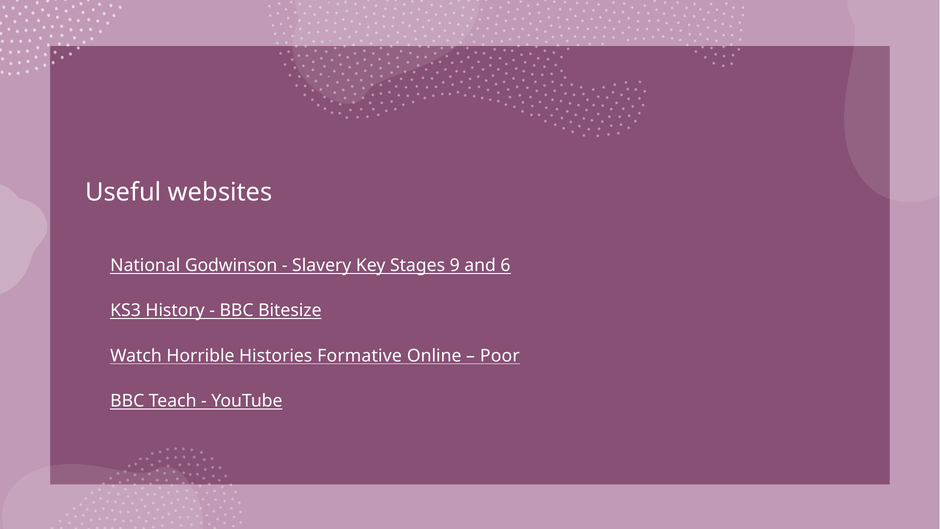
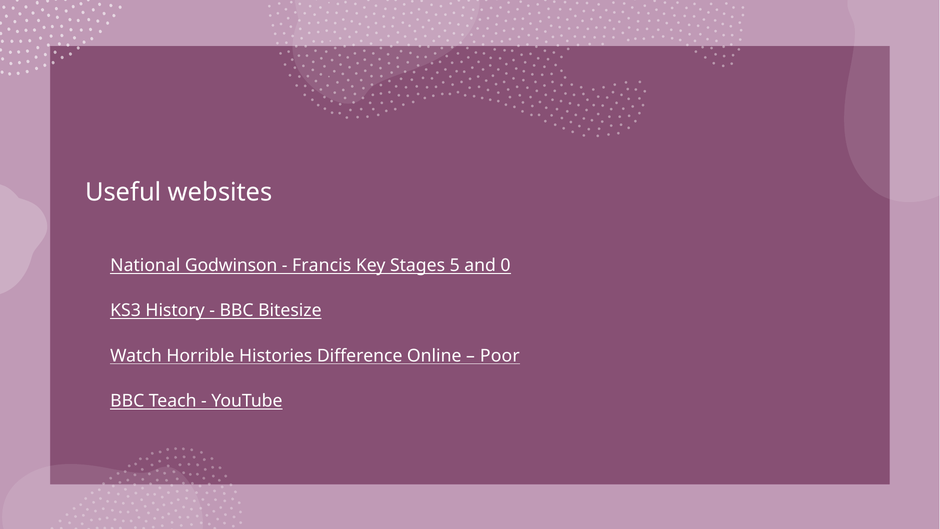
Slavery: Slavery -> Francis
9: 9 -> 5
6: 6 -> 0
Formative: Formative -> Difference
